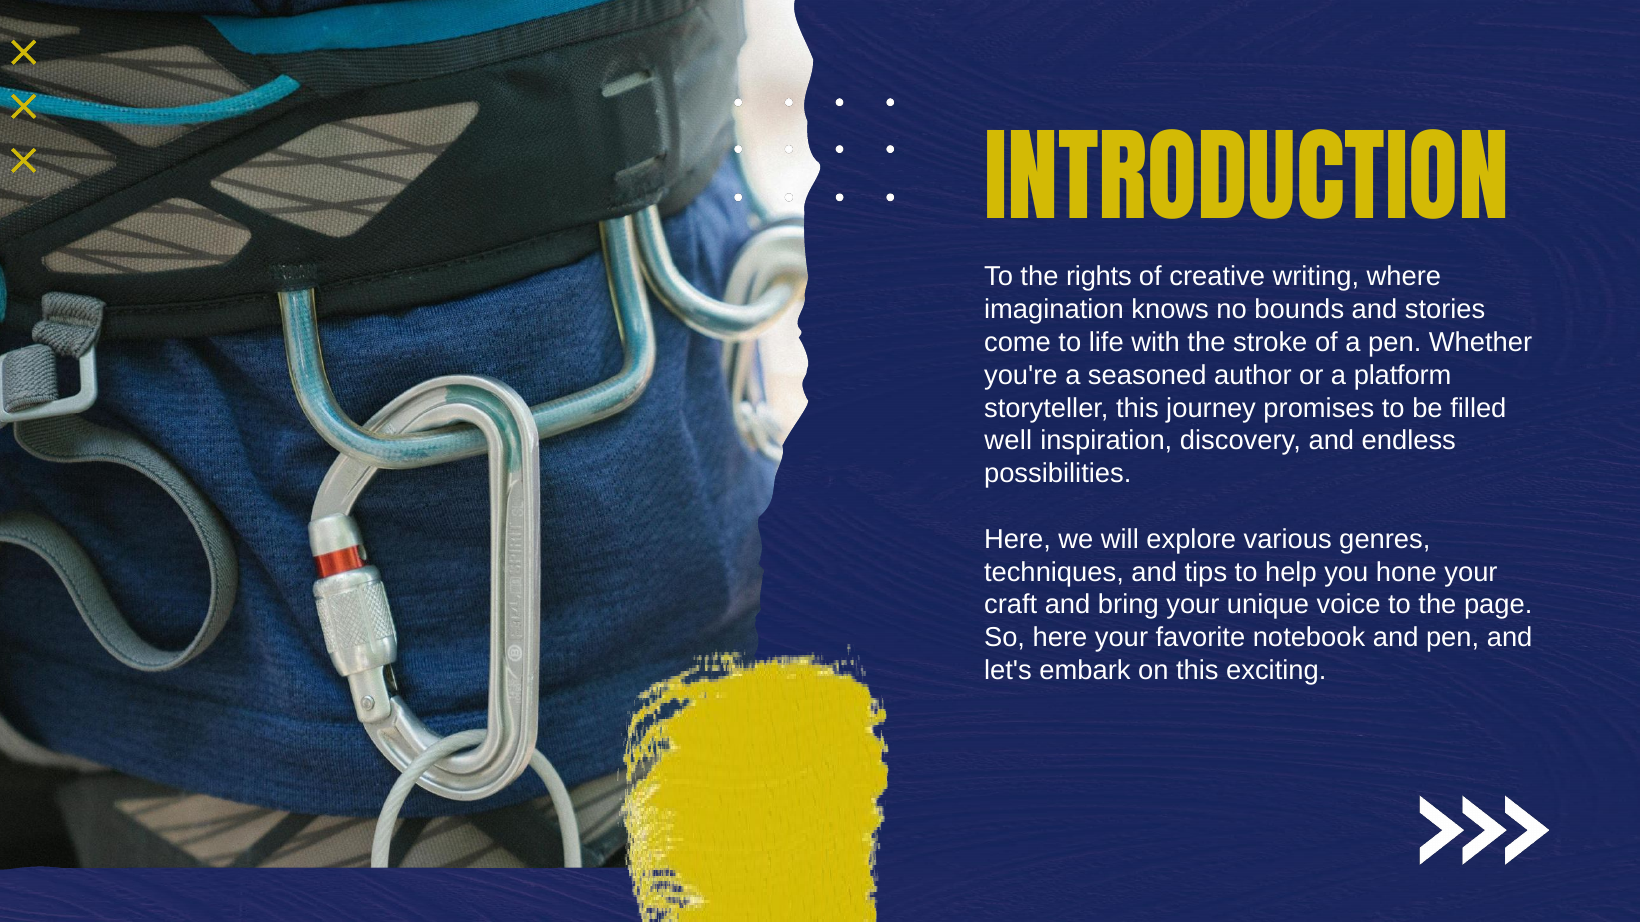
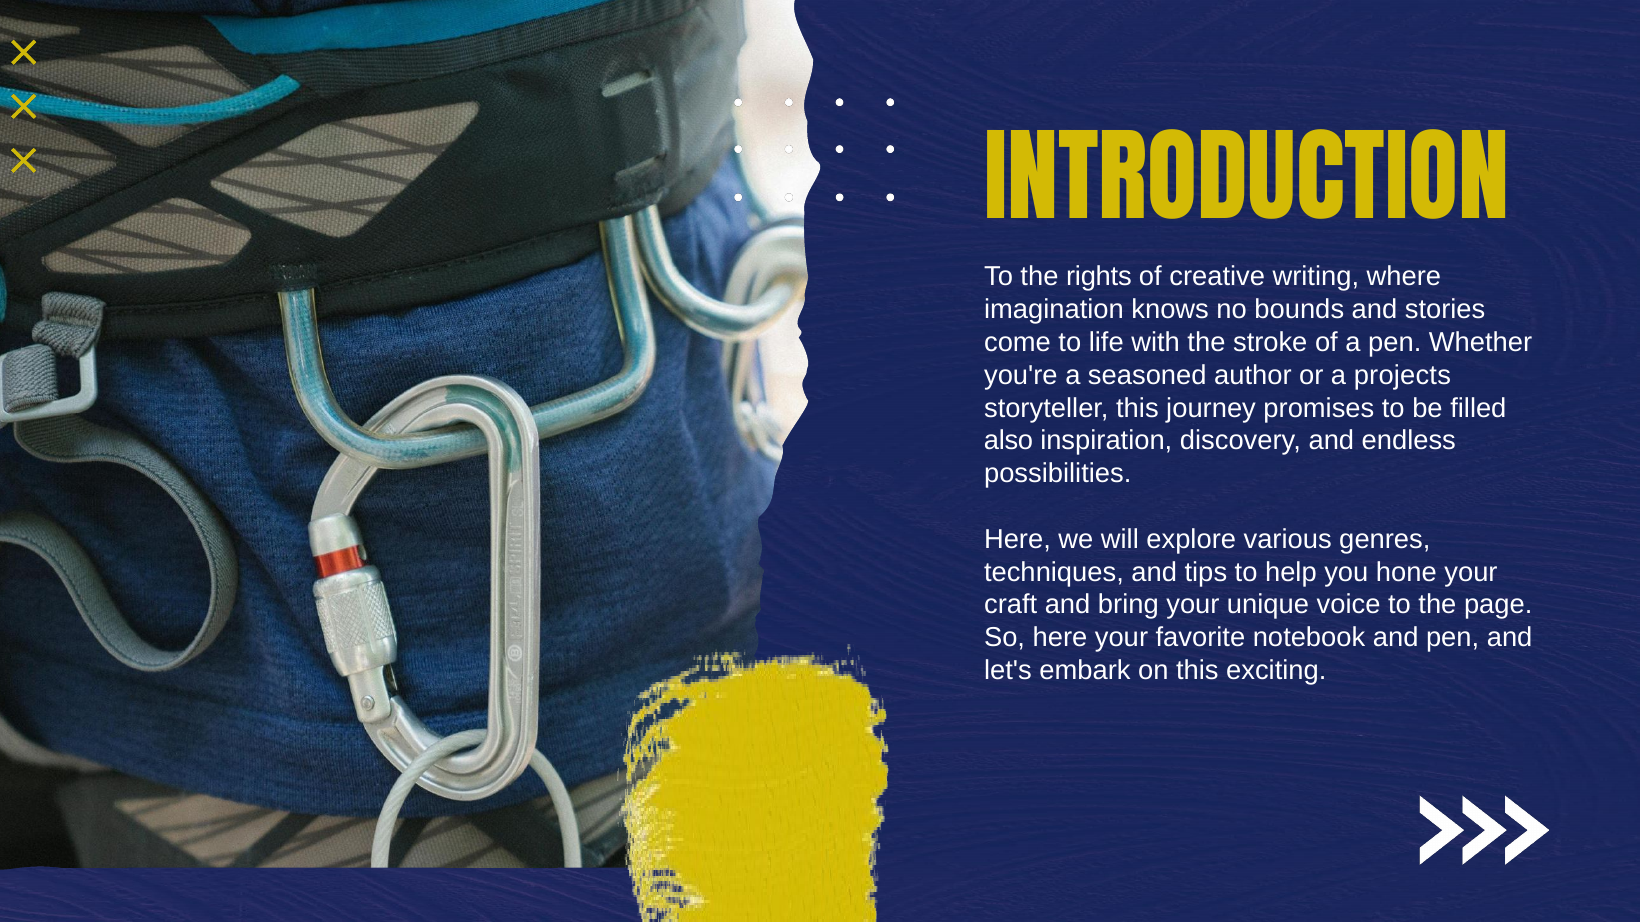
platform: platform -> projects
well: well -> also
